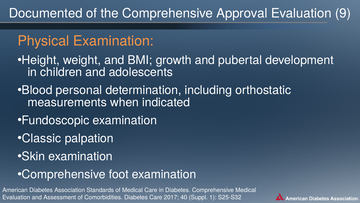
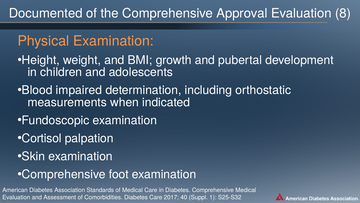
9: 9 -> 8
personal: personal -> impaired
Classic: Classic -> Cortisol
